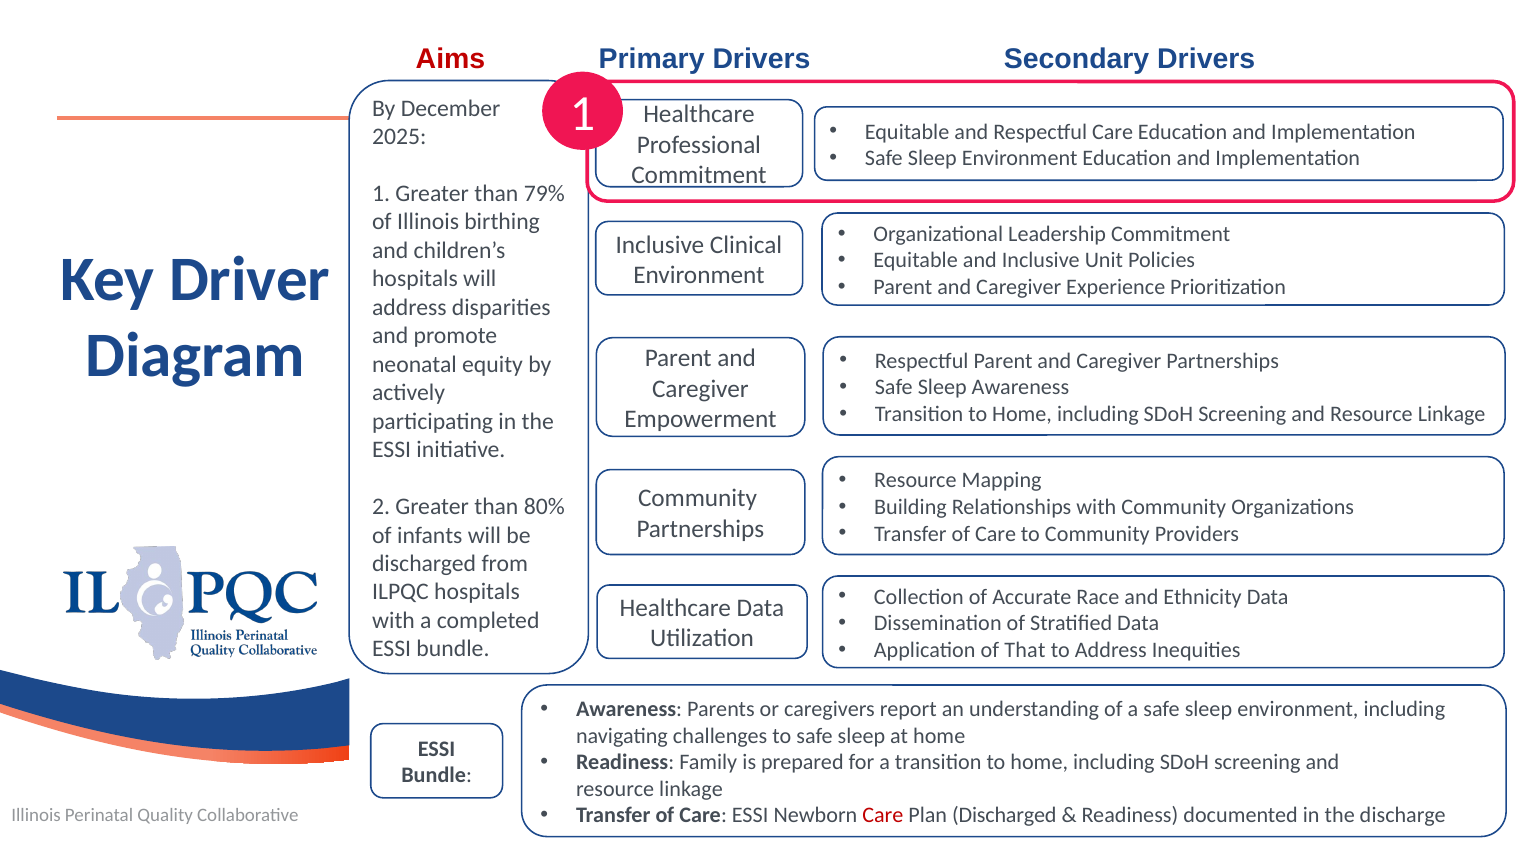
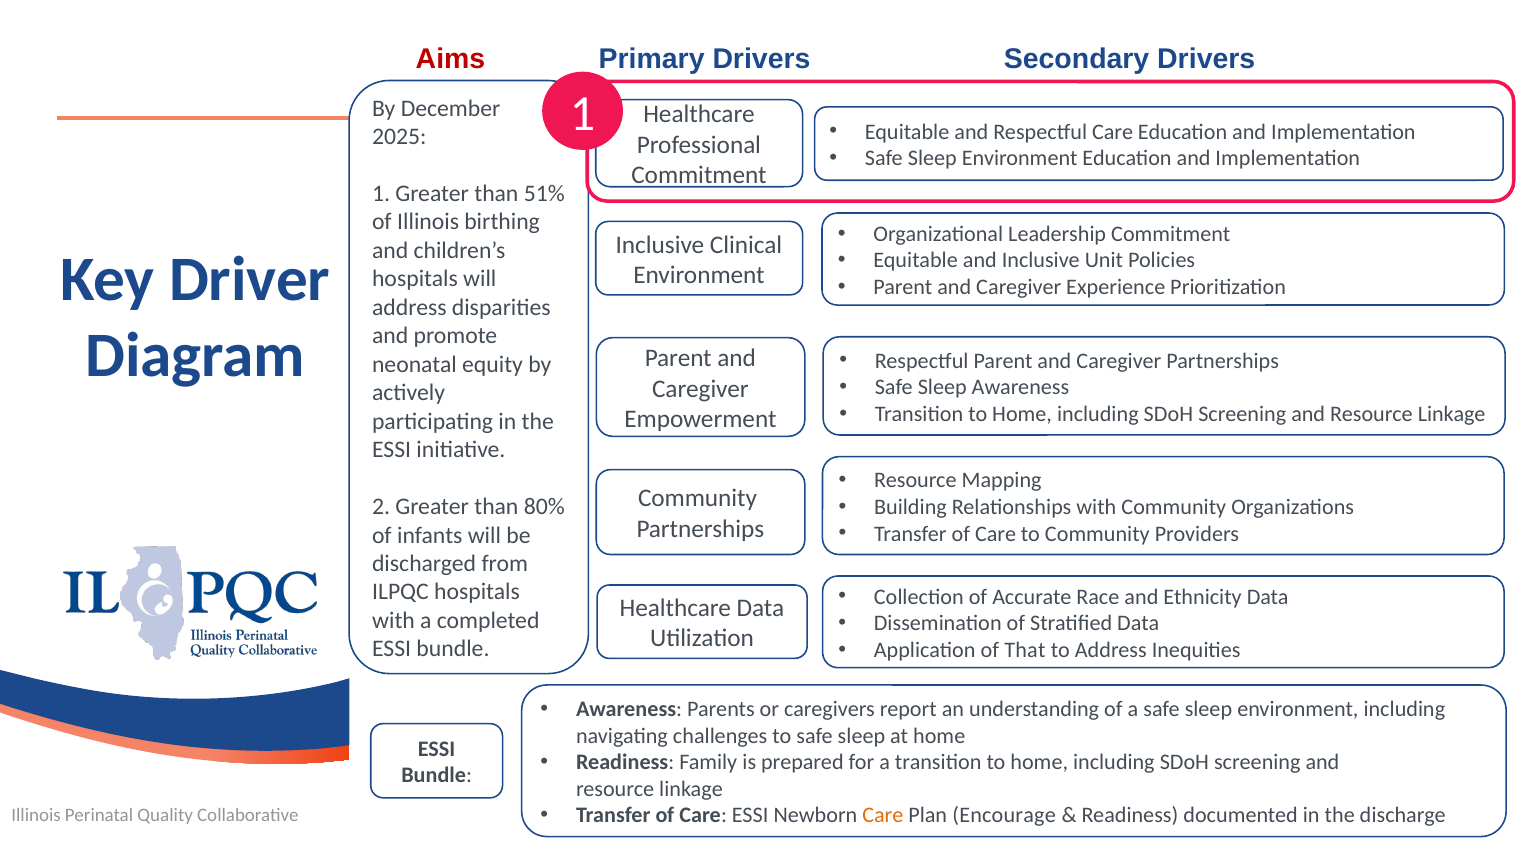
79%: 79% -> 51%
Care at (883, 815) colour: red -> orange
Plan Discharged: Discharged -> Encourage
